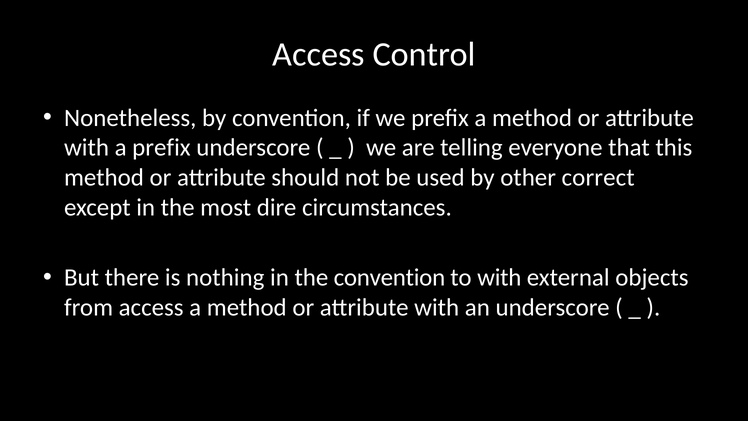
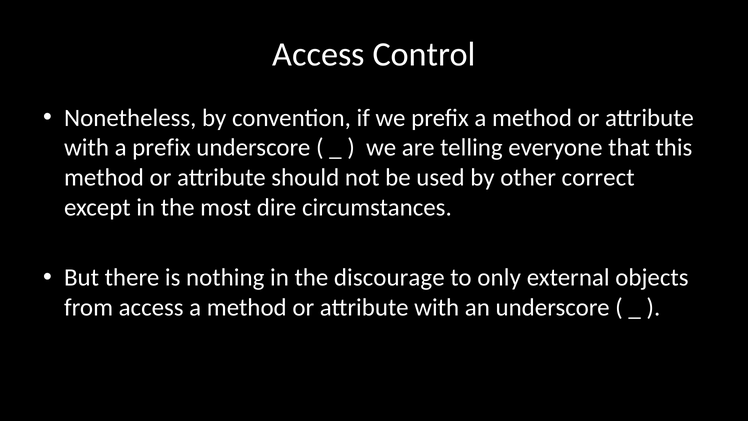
the convention: convention -> discourage
to with: with -> only
